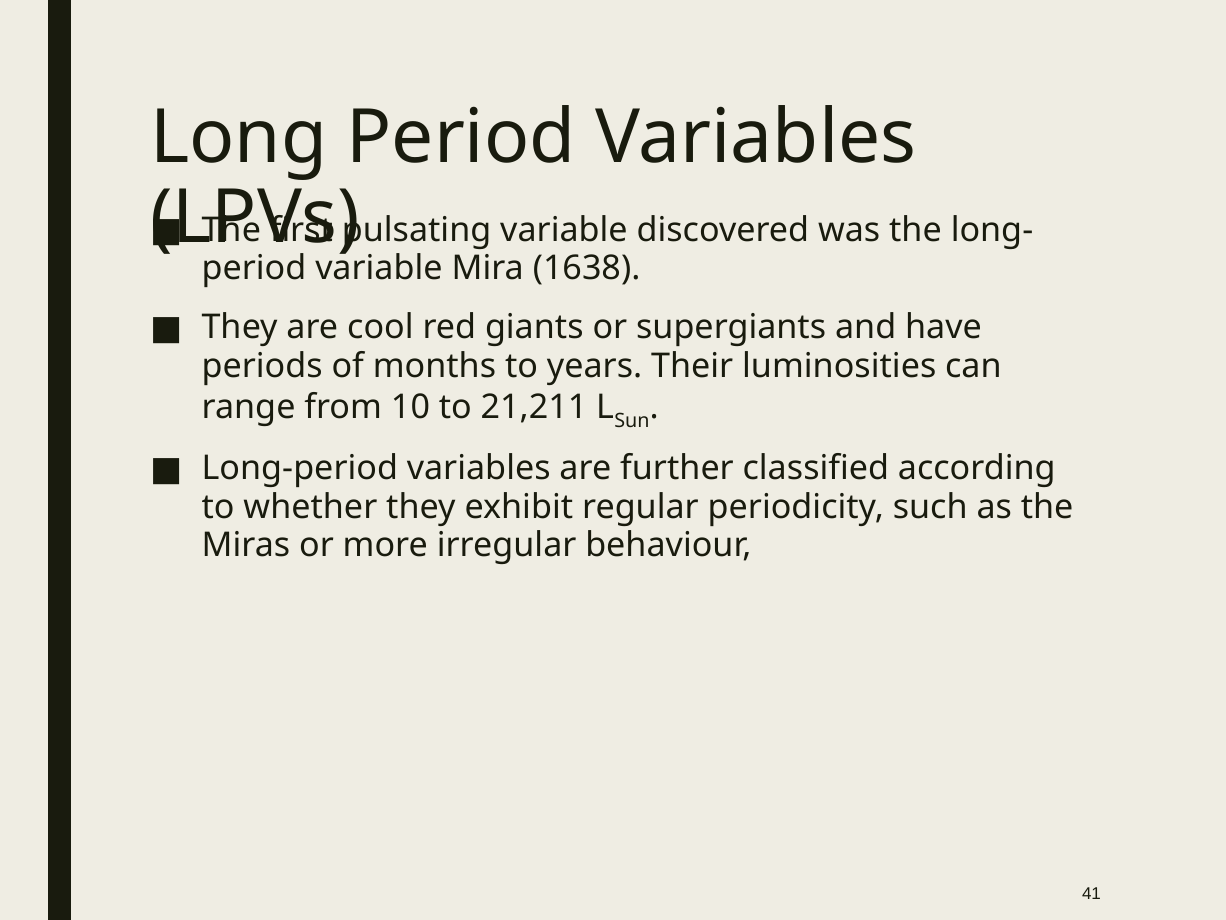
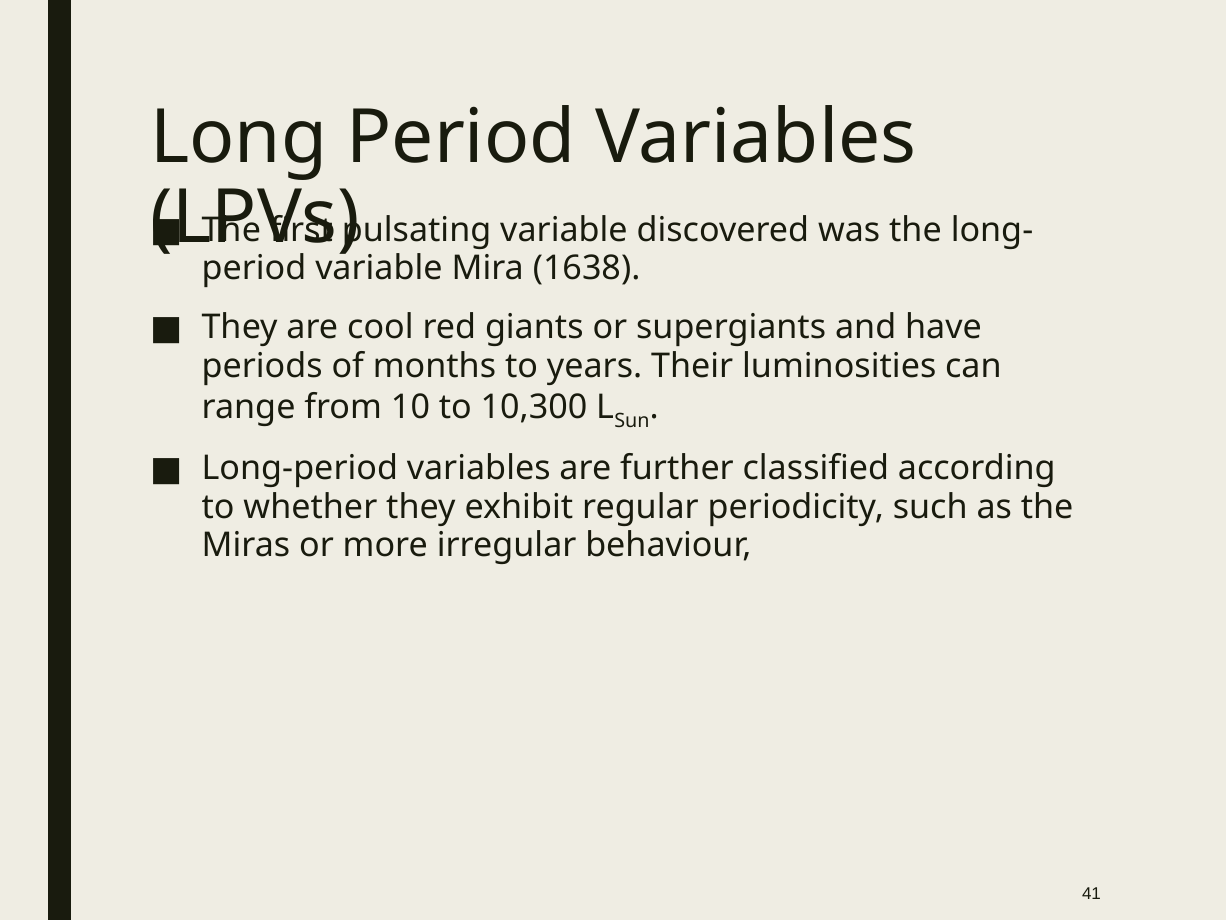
21,211: 21,211 -> 10,300
